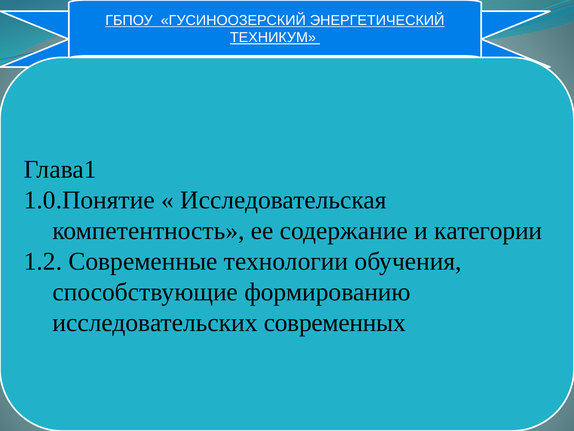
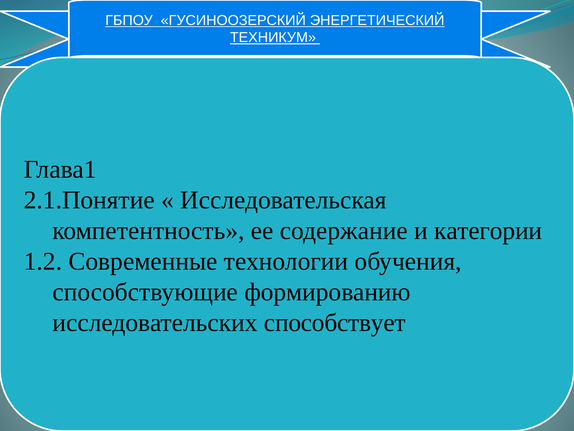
1.0.Понятие: 1.0.Понятие -> 2.1.Понятие
современных: современных -> способствует
